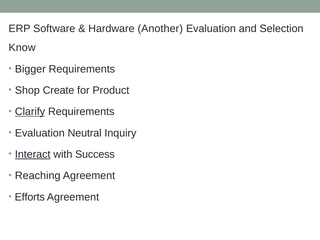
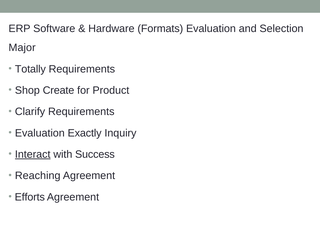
Another: Another -> Formats
Know: Know -> Major
Bigger: Bigger -> Totally
Clarify underline: present -> none
Neutral: Neutral -> Exactly
